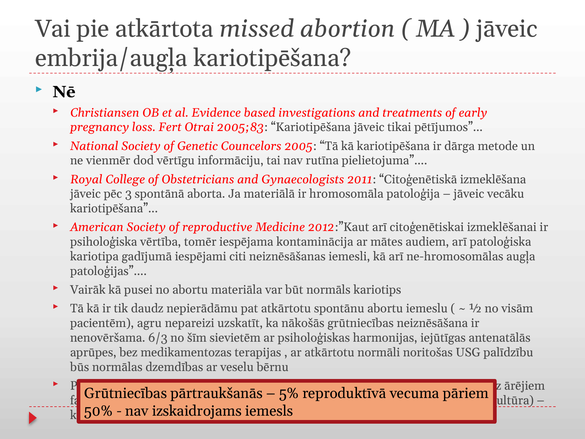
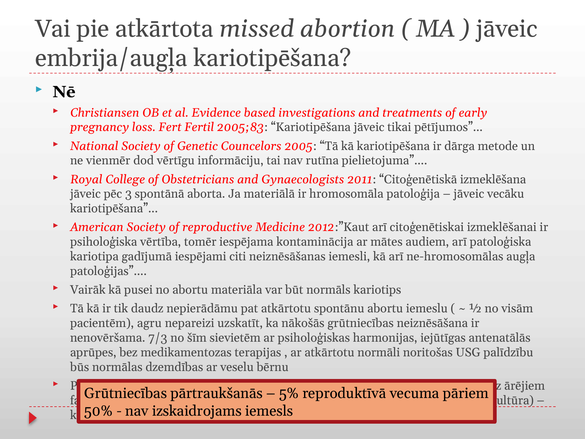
Otrai: Otrai -> Fertil
6/3: 6/3 -> 7/3
